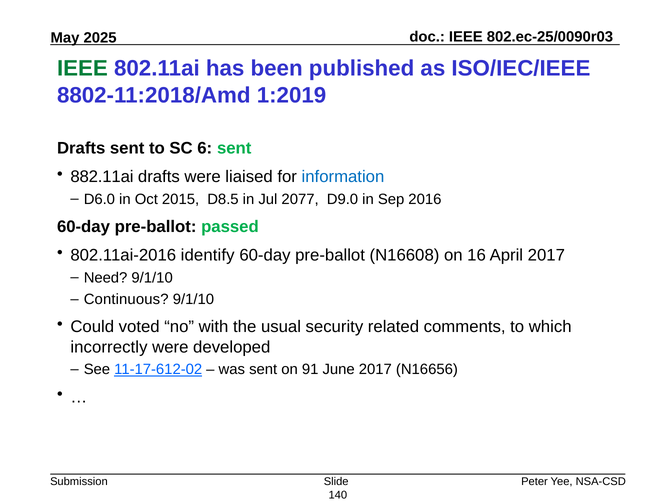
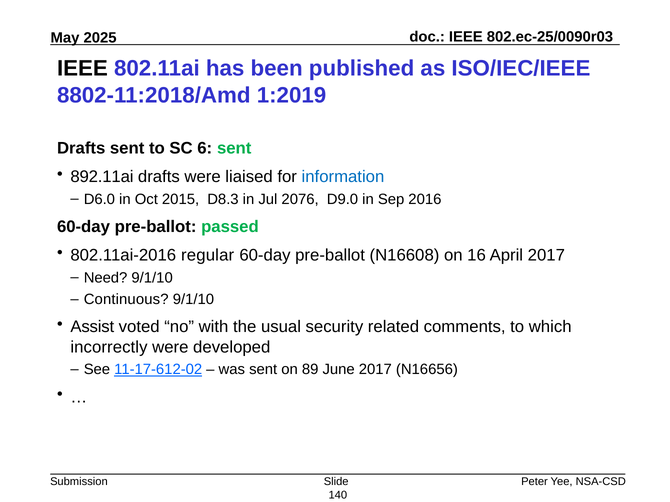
IEEE at (82, 69) colour: green -> black
882.11ai: 882.11ai -> 892.11ai
D8.5: D8.5 -> D8.3
2077: 2077 -> 2076
identify: identify -> regular
Could: Could -> Assist
91: 91 -> 89
